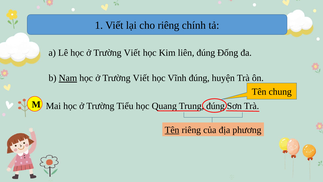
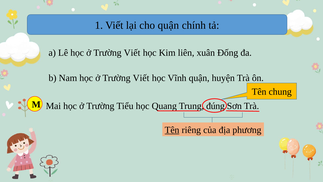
cho riêng: riêng -> quận
liên đúng: đúng -> xuân
Nam underline: present -> none
Vĩnh đúng: đúng -> quận
